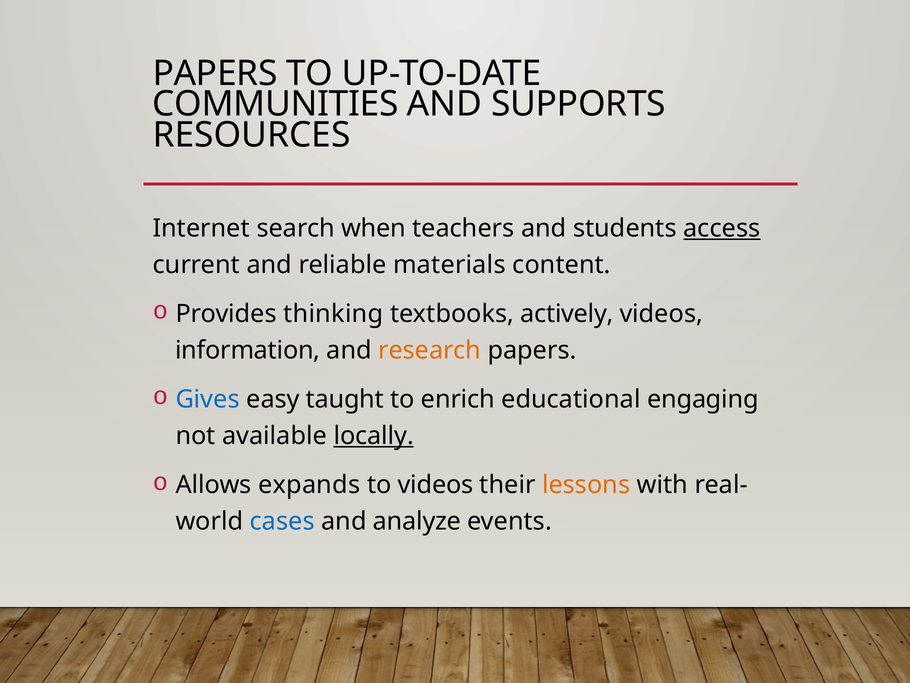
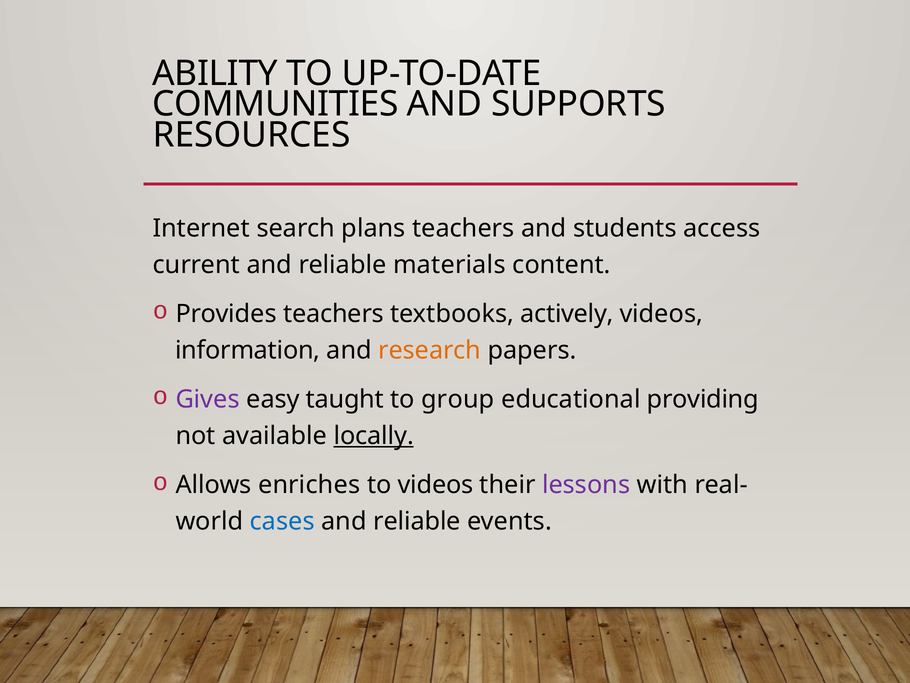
PAPERS at (215, 74): PAPERS -> ABILITY
when: when -> plans
access underline: present -> none
Provides thinking: thinking -> teachers
Gives colour: blue -> purple
enrich: enrich -> group
engaging: engaging -> providing
expands: expands -> enriches
lessons colour: orange -> purple
analyze at (417, 521): analyze -> reliable
